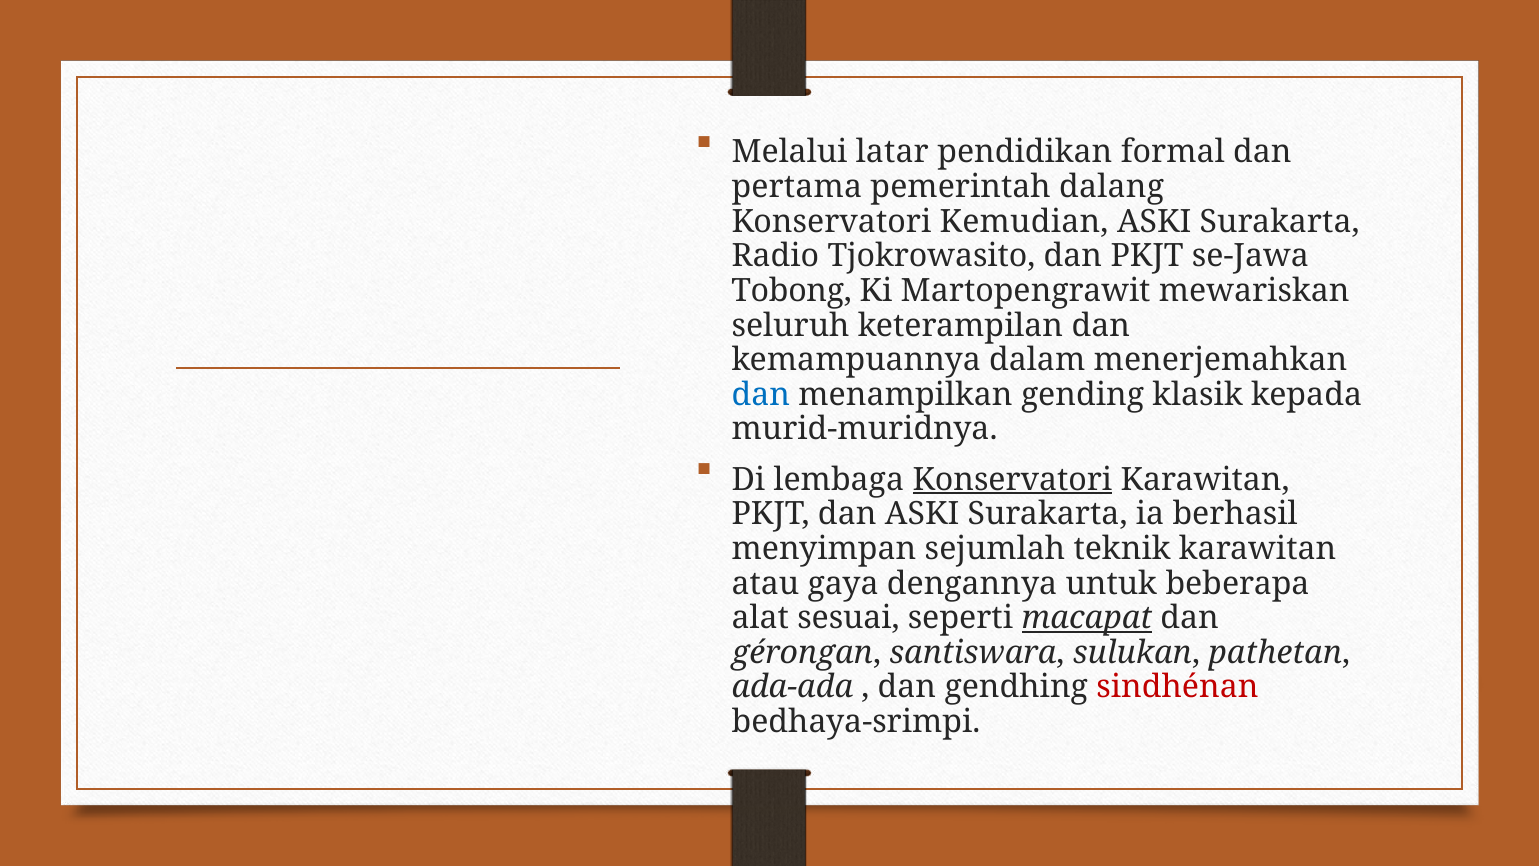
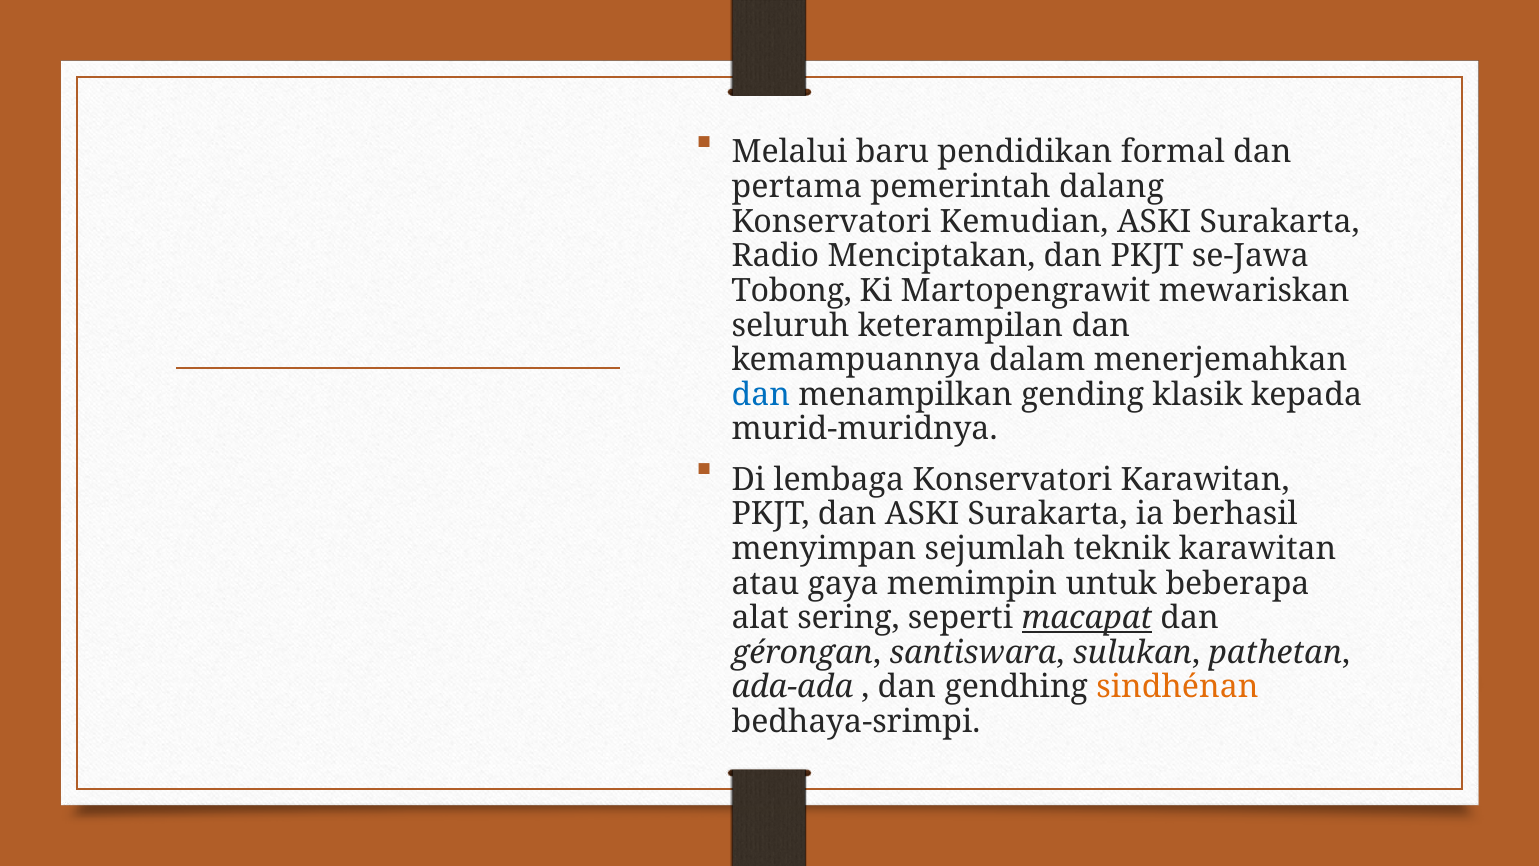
latar: latar -> baru
Tjokrowasito: Tjokrowasito -> Menciptakan
Konservatori at (1012, 479) underline: present -> none
dengannya: dengannya -> memimpin
sesuai: sesuai -> sering
sindhénan colour: red -> orange
